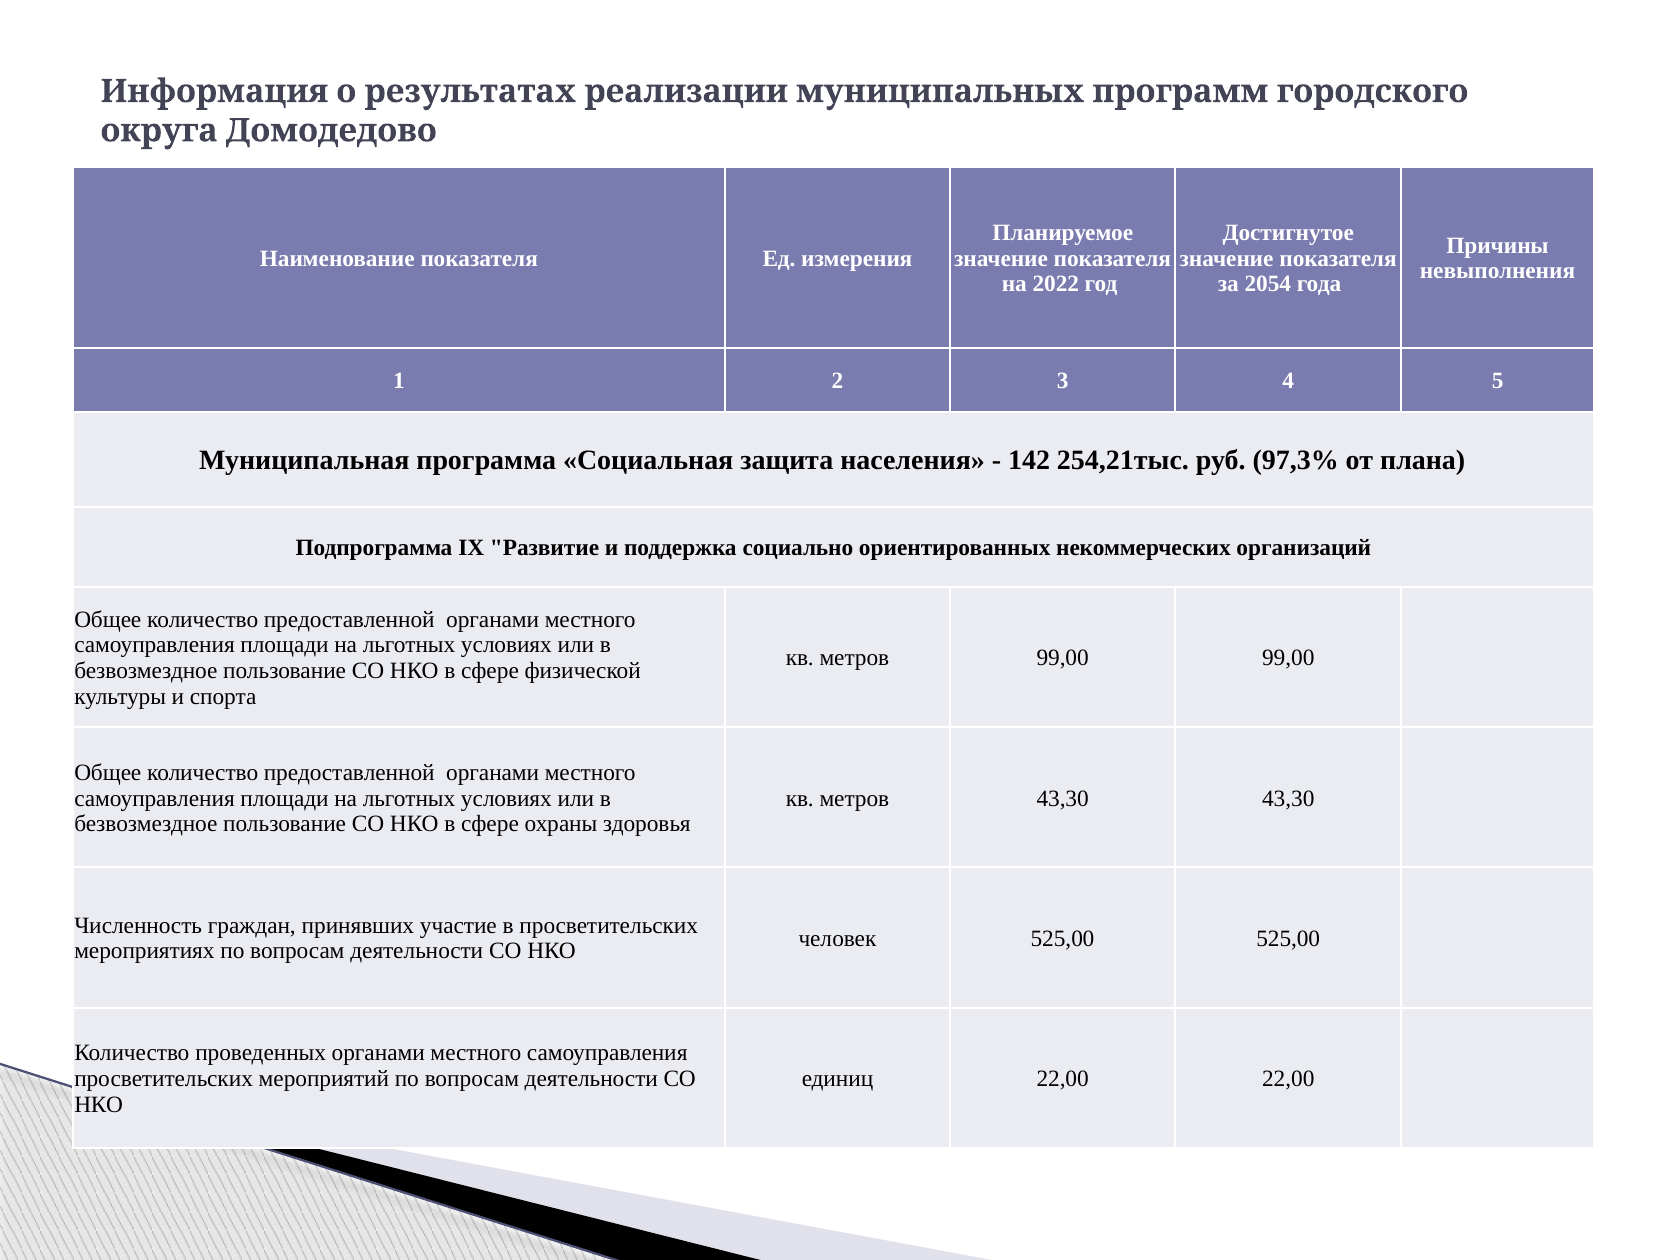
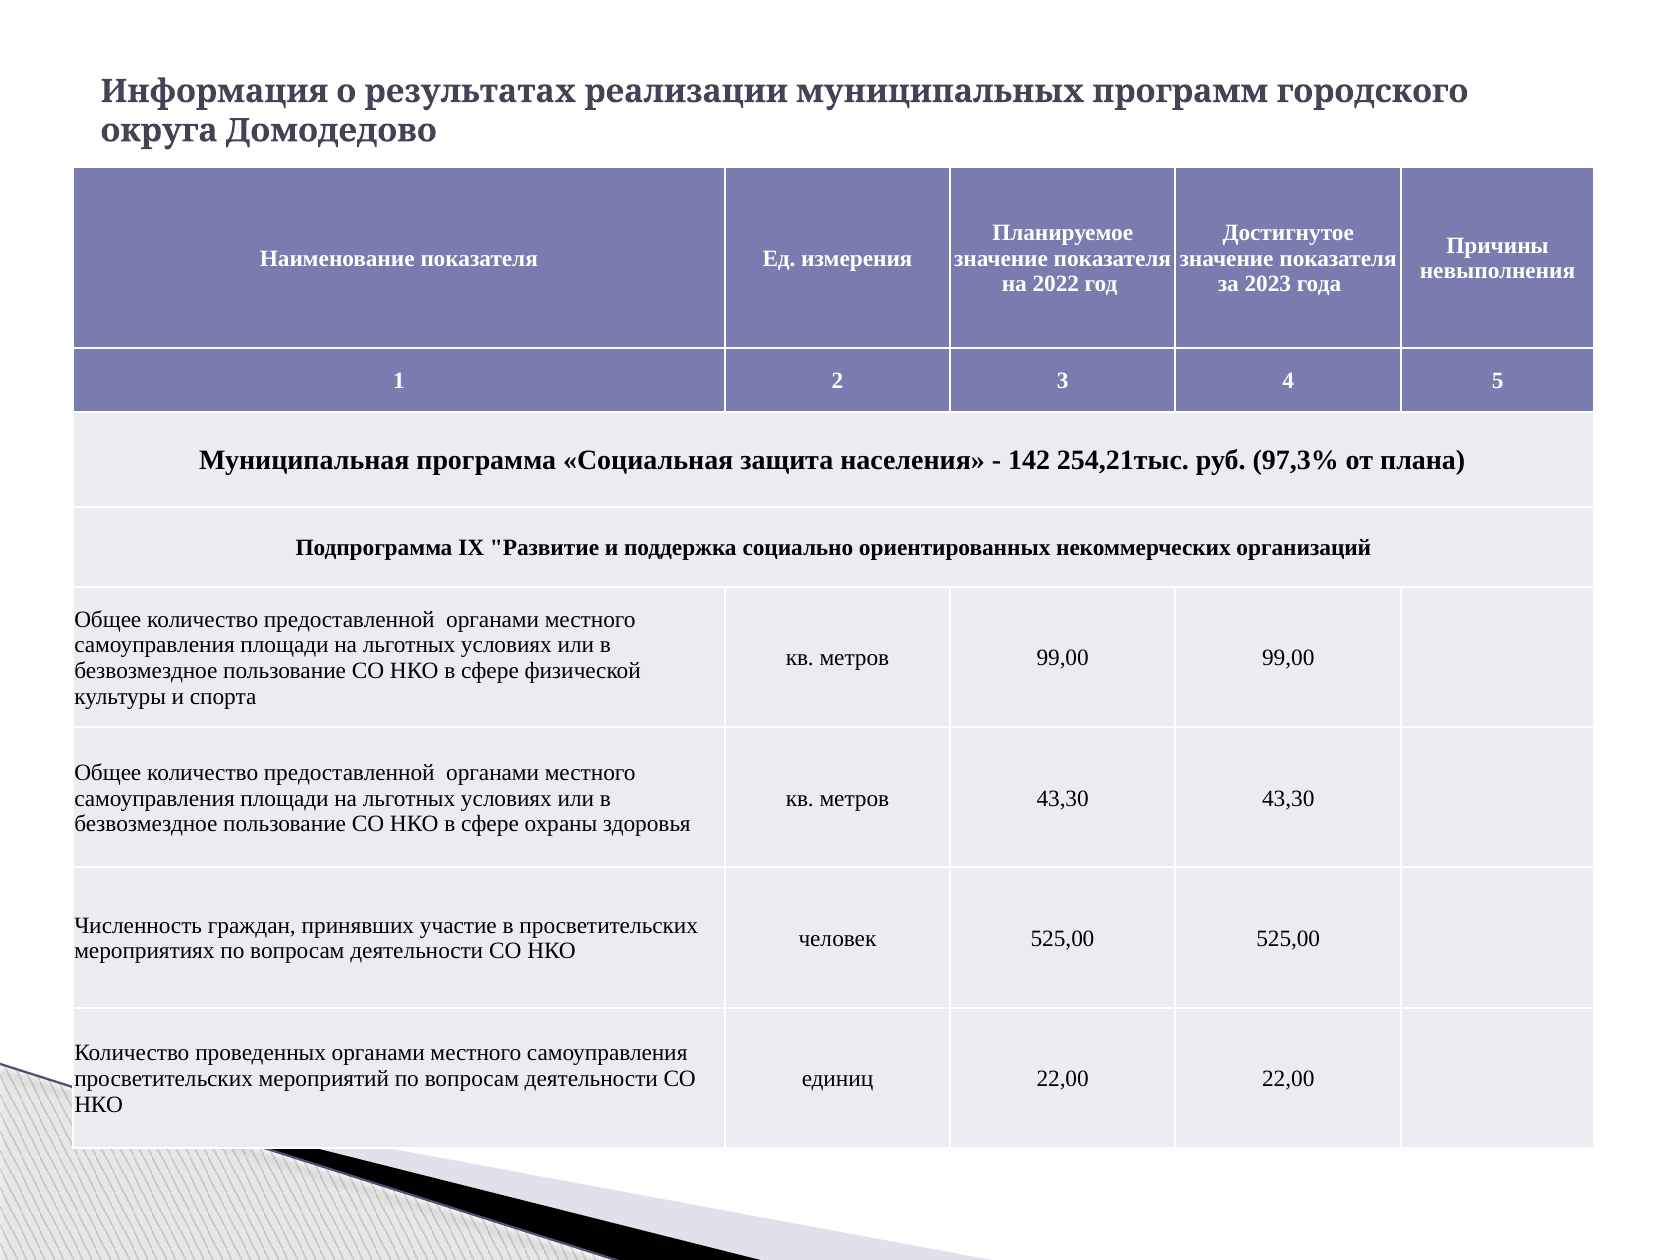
2054: 2054 -> 2023
